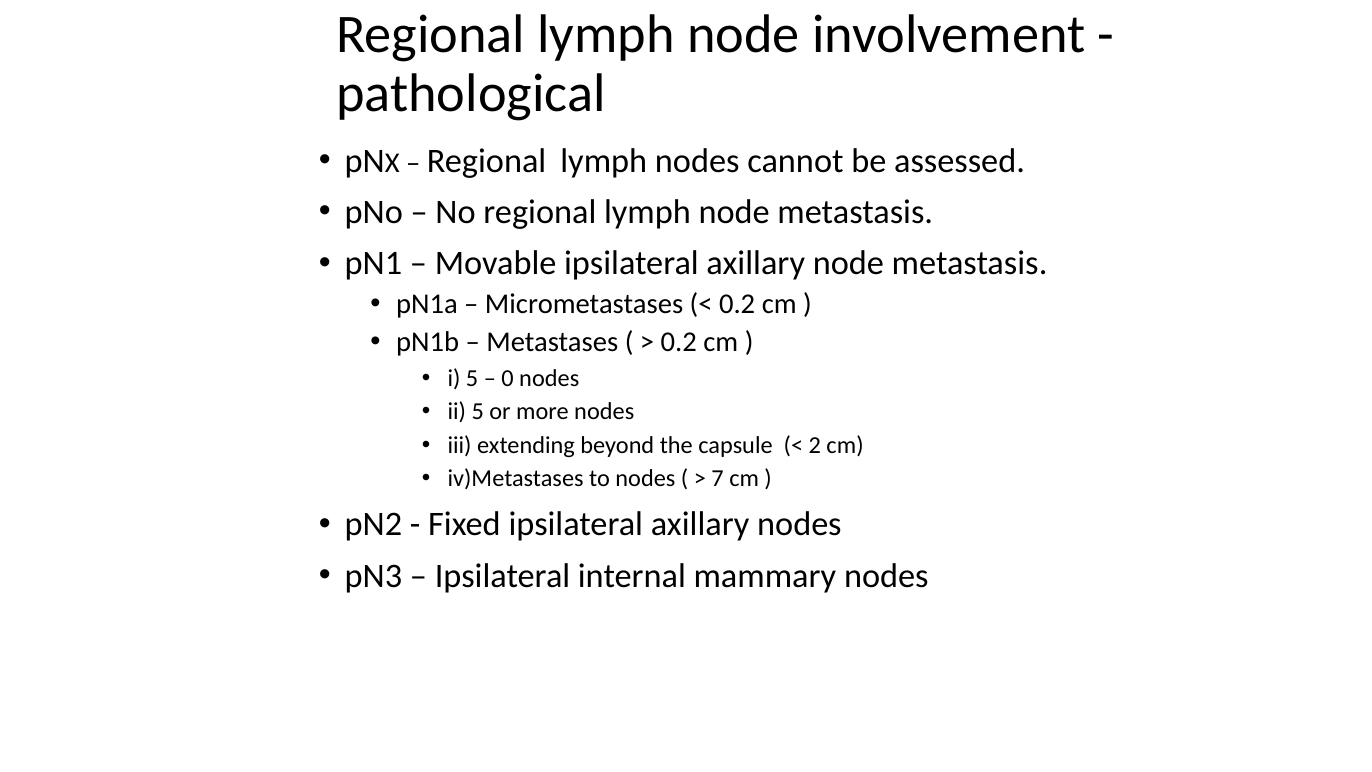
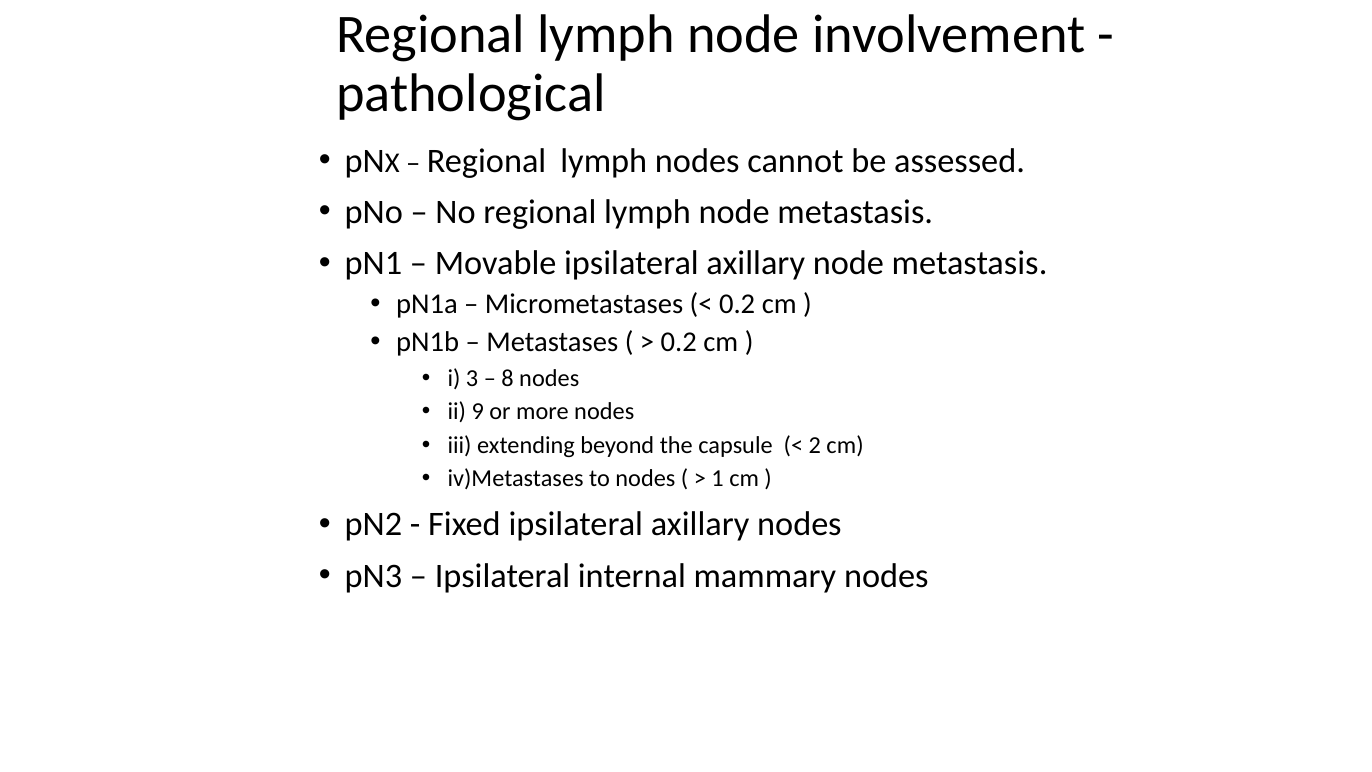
i 5: 5 -> 3
0: 0 -> 8
ii 5: 5 -> 9
7: 7 -> 1
